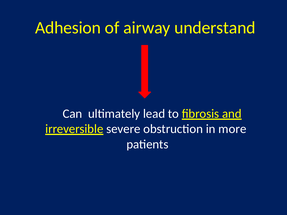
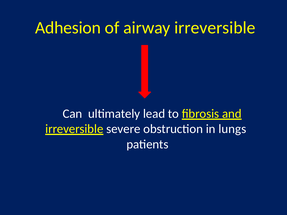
airway understand: understand -> irreversible
more: more -> lungs
